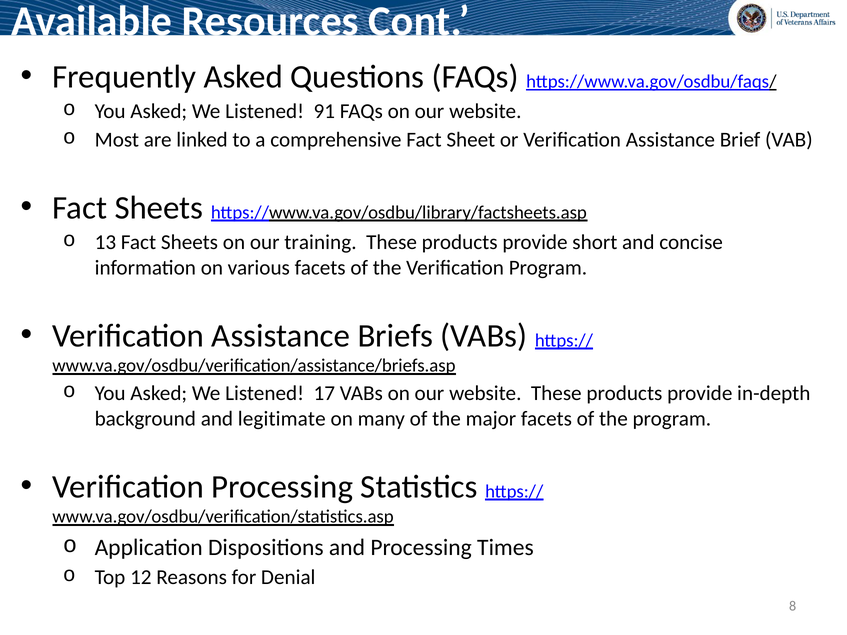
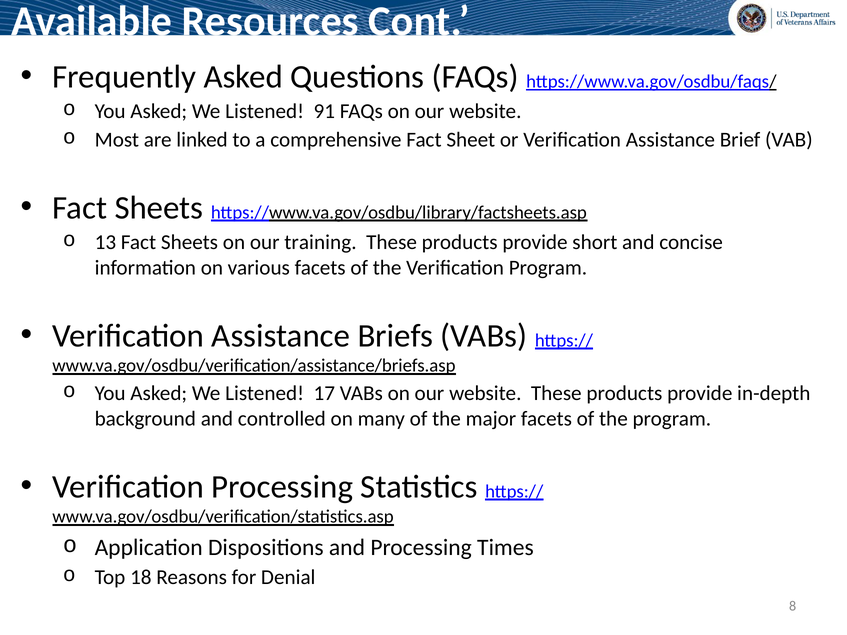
legitimate: legitimate -> controlled
12: 12 -> 18
